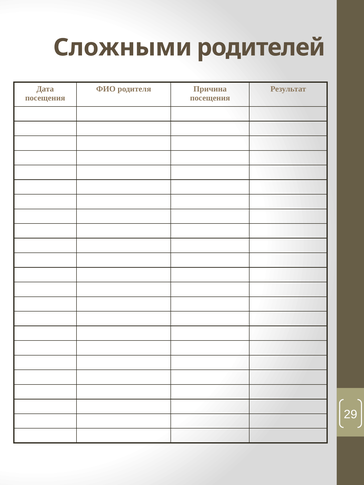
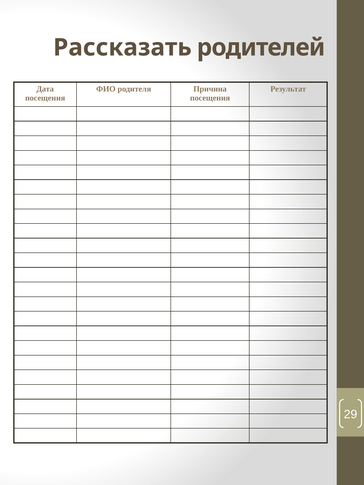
Сложными: Сложными -> Рассказать
